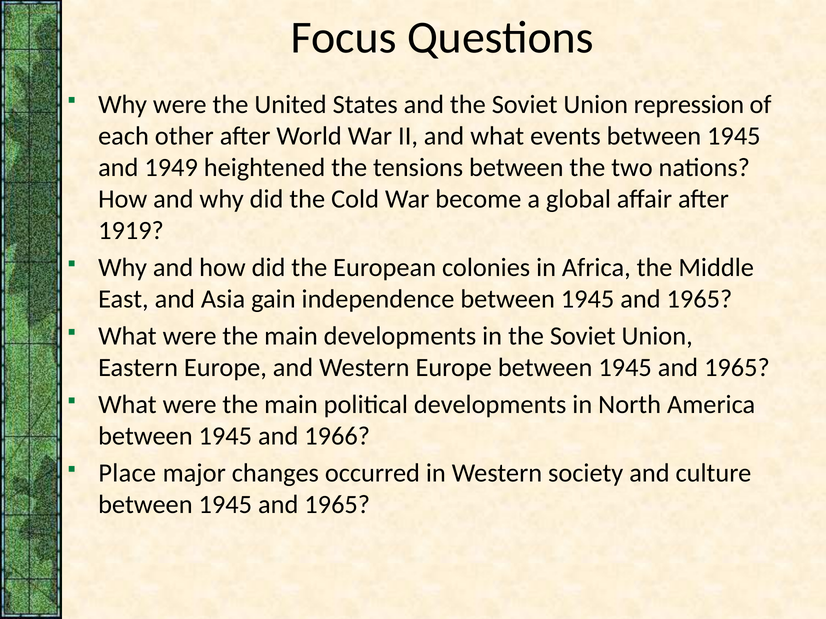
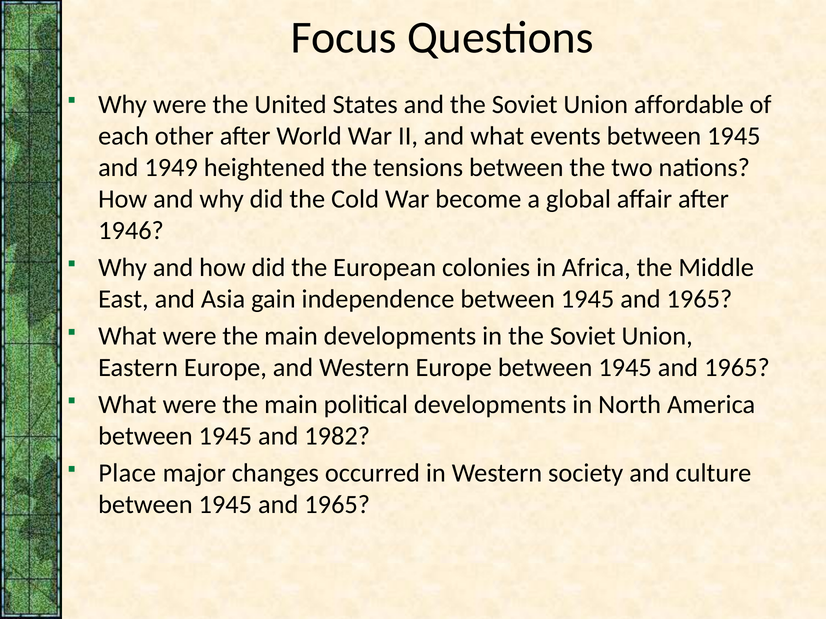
repression: repression -> affordable
1919: 1919 -> 1946
1966: 1966 -> 1982
